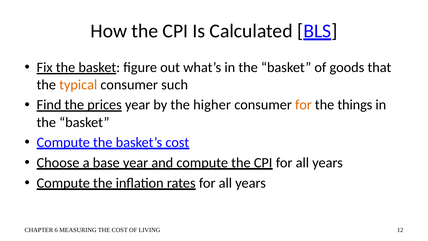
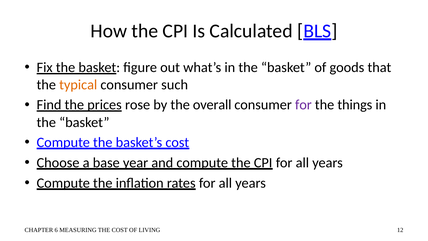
year at (138, 105): year -> rose
higher: higher -> overall
for at (303, 105) colour: orange -> purple
